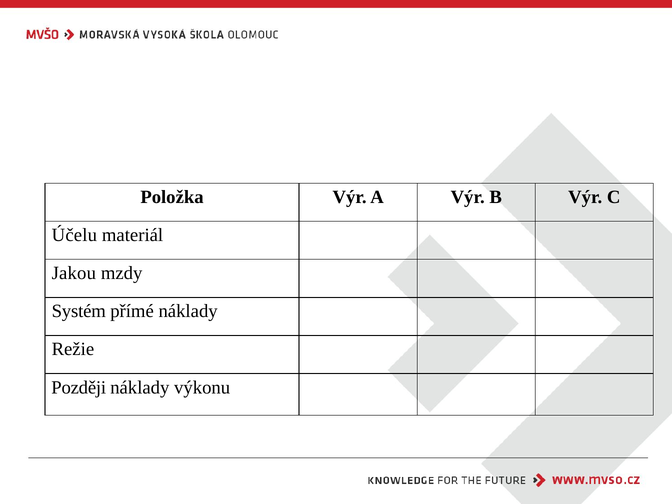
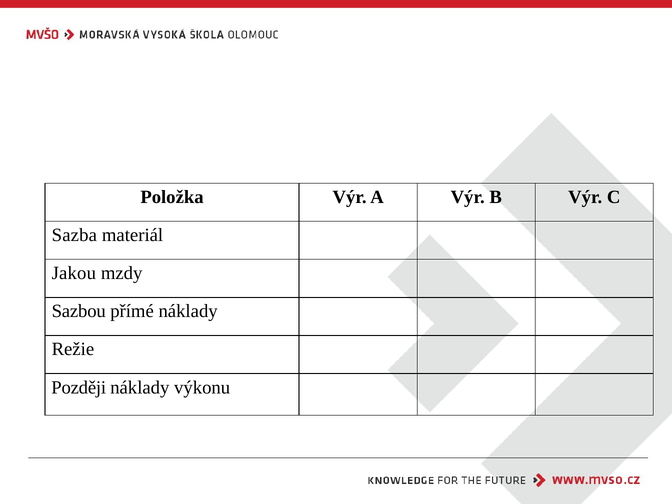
Účelu: Účelu -> Sazba
Systém: Systém -> Sazbou
